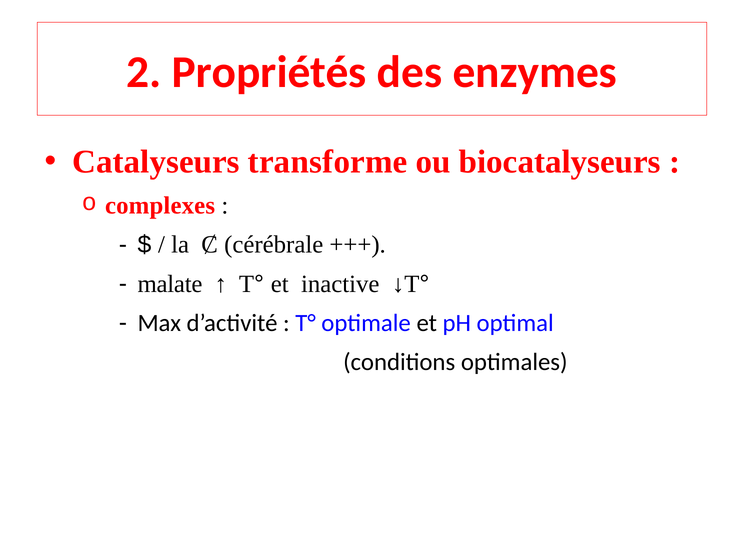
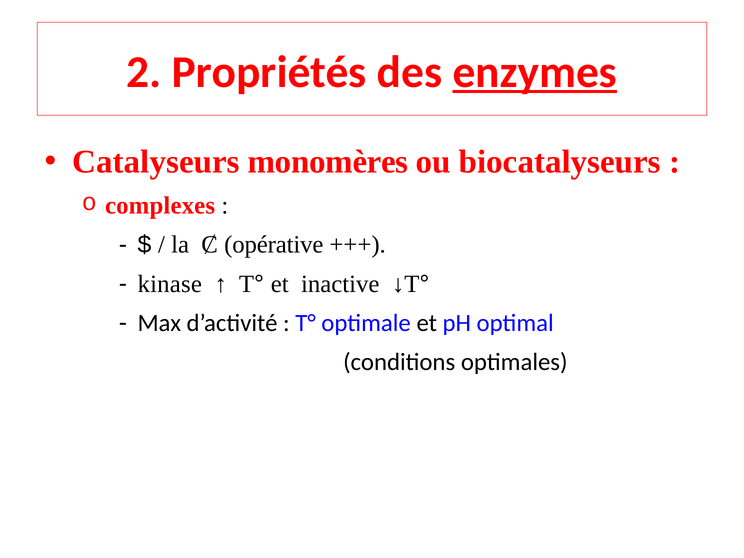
enzymes underline: none -> present
transforme: transforme -> monomères
cérébrale: cérébrale -> opérative
malate: malate -> kinase
